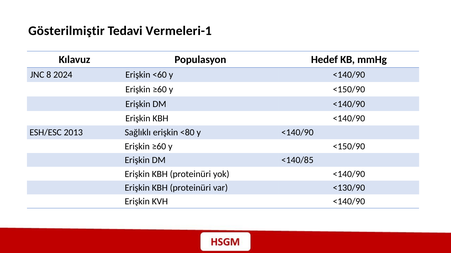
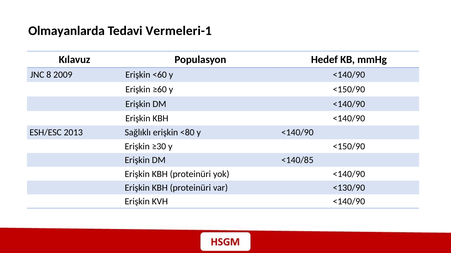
Gösterilmiştir: Gösterilmiştir -> Olmayanlarda
2024: 2024 -> 2009
≥60 at (159, 147): ≥60 -> ≥30
